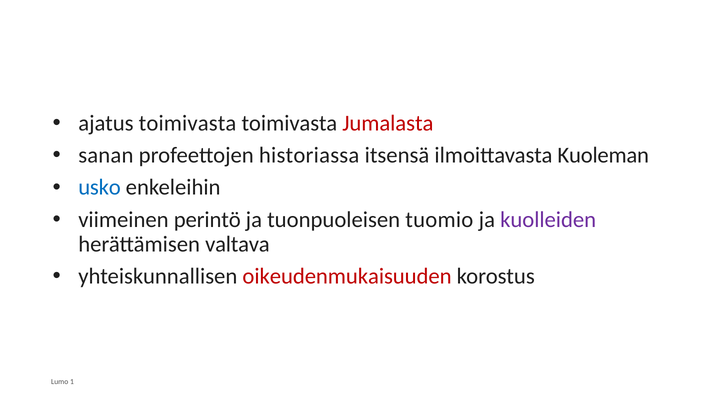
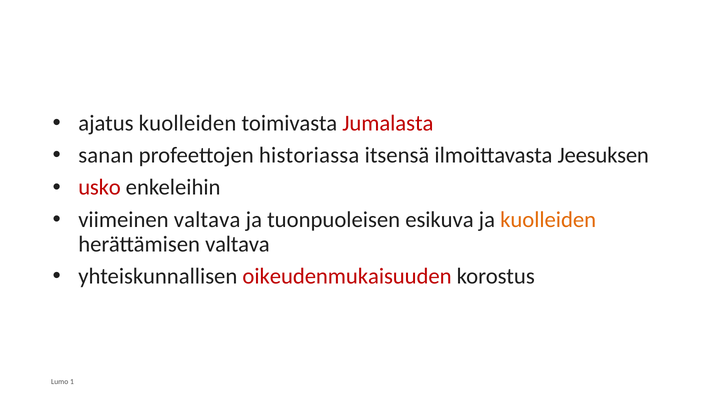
ajatus toimivasta: toimivasta -> kuolleiden
Kuoleman: Kuoleman -> Jeesuksen
usko colour: blue -> red
viimeinen perintö: perintö -> valtava
tuomio: tuomio -> esikuva
kuolleiden at (548, 220) colour: purple -> orange
